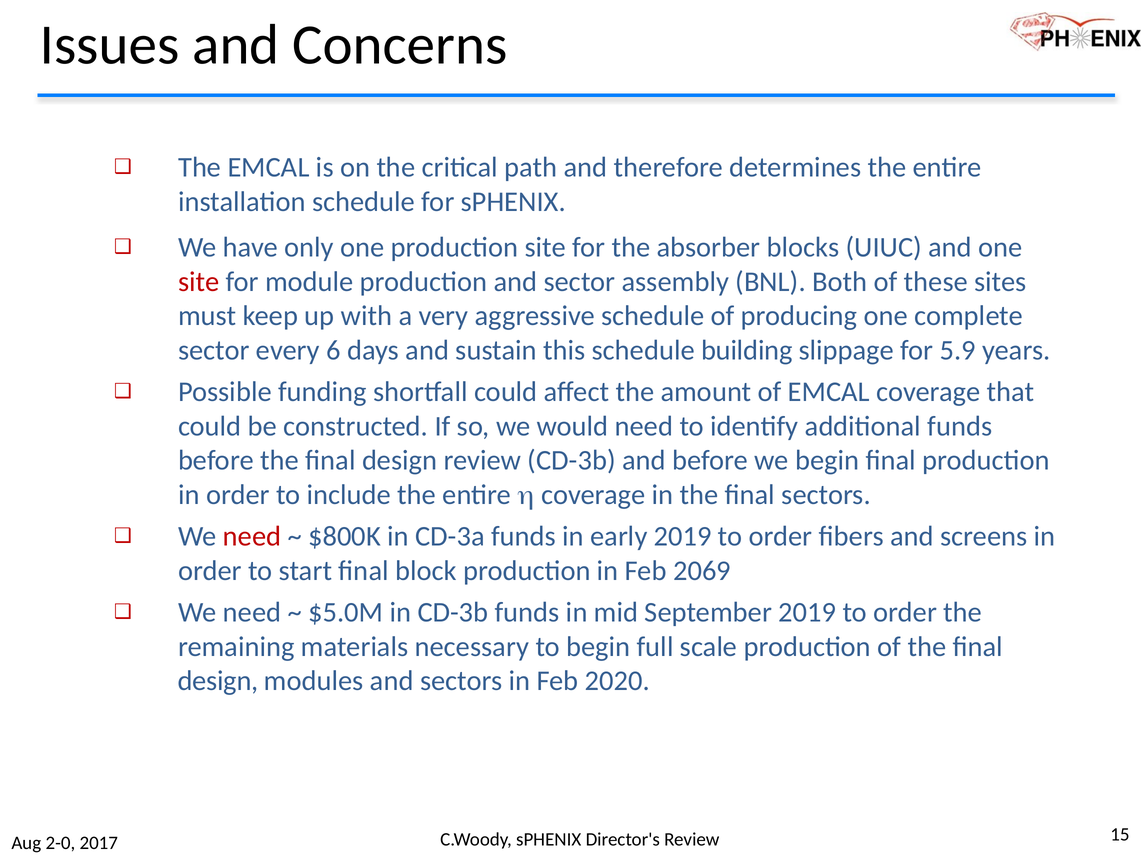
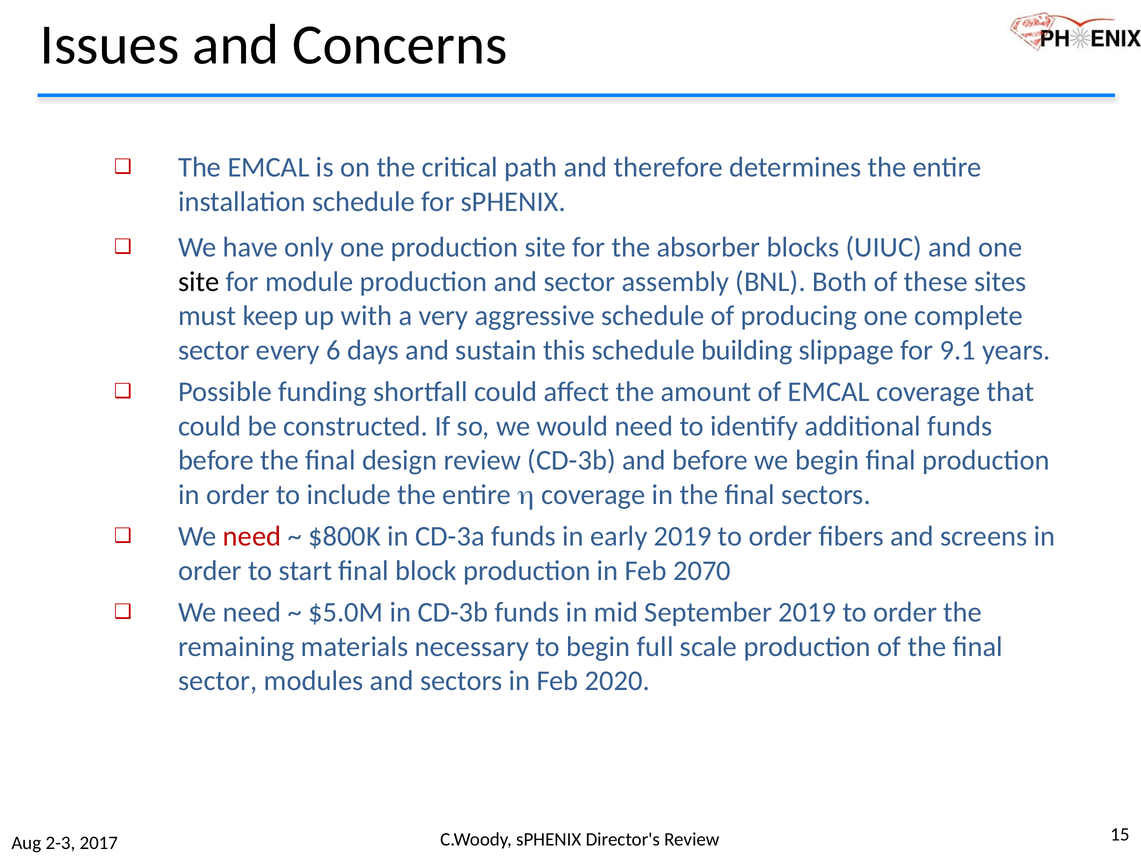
site at (199, 282) colour: red -> black
5.9: 5.9 -> 9.1
2069: 2069 -> 2070
design at (218, 681): design -> sector
2-0: 2-0 -> 2-3
